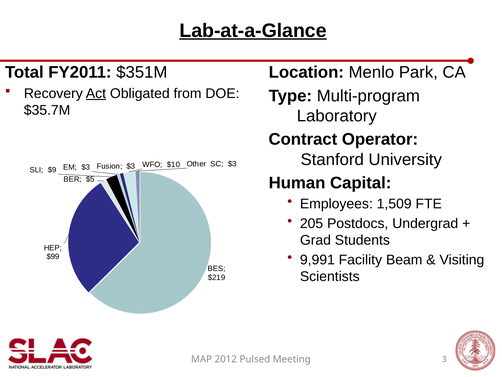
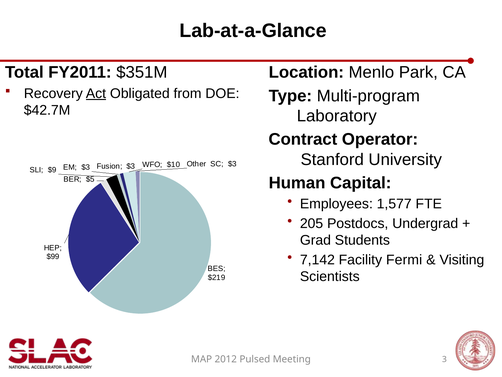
Lab-at-a-Glance underline: present -> none
$35.7M: $35.7M -> $42.7M
1,509: 1,509 -> 1,577
9,991: 9,991 -> 7,142
Beam: Beam -> Fermi
